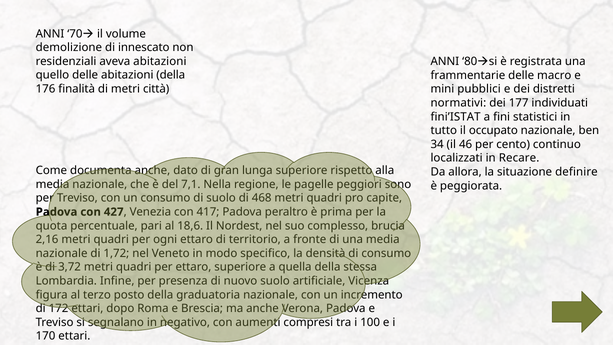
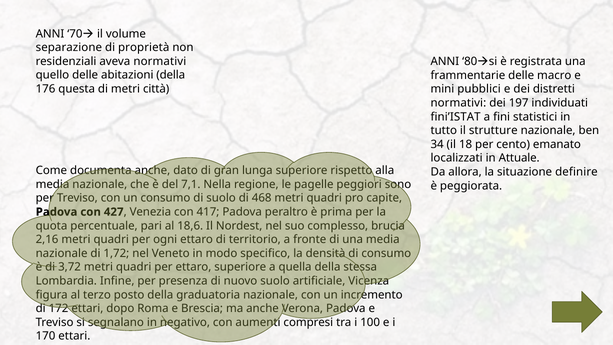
demolizione: demolizione -> separazione
innescato: innescato -> proprietà
aveva abitazioni: abitazioni -> normativi
finalità: finalità -> questa
177: 177 -> 197
occupato: occupato -> strutture
46: 46 -> 18
continuo: continuo -> emanato
Recare: Recare -> Attuale
